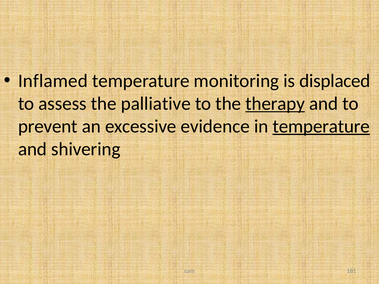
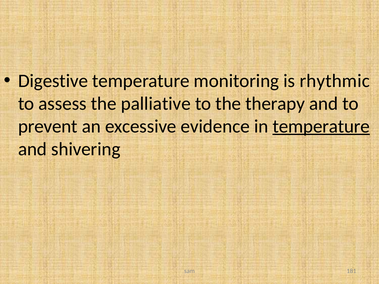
Inflamed: Inflamed -> Digestive
displaced: displaced -> rhythmic
therapy underline: present -> none
